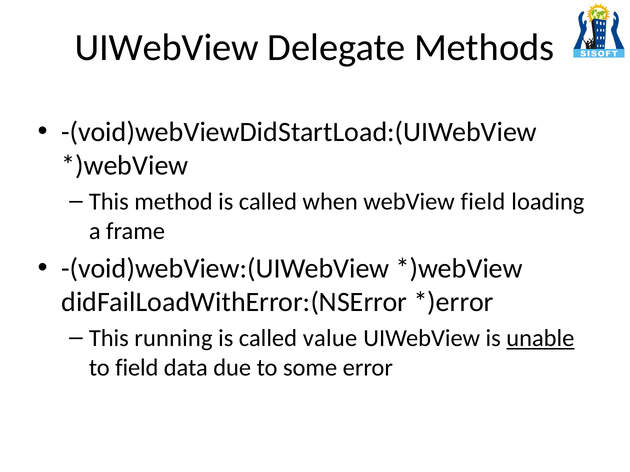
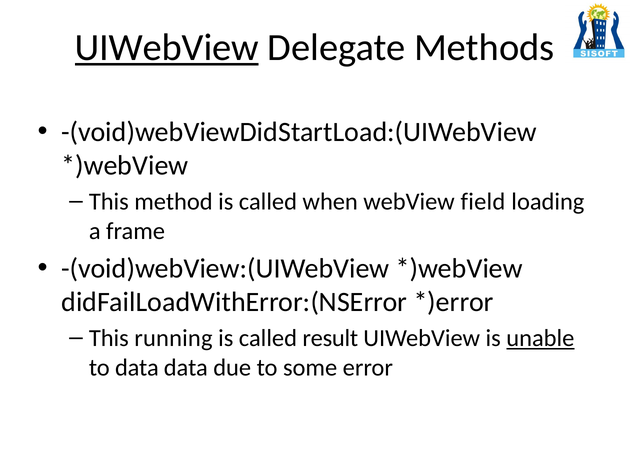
UIWebView at (167, 48) underline: none -> present
value: value -> result
to field: field -> data
